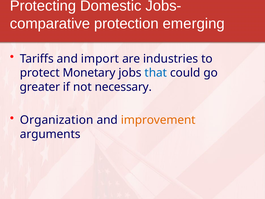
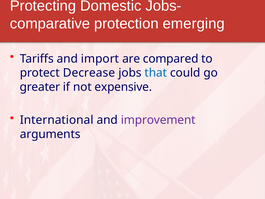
industries: industries -> compared
Monetary: Monetary -> Decrease
necessary: necessary -> expensive
Organization: Organization -> International
improvement colour: orange -> purple
